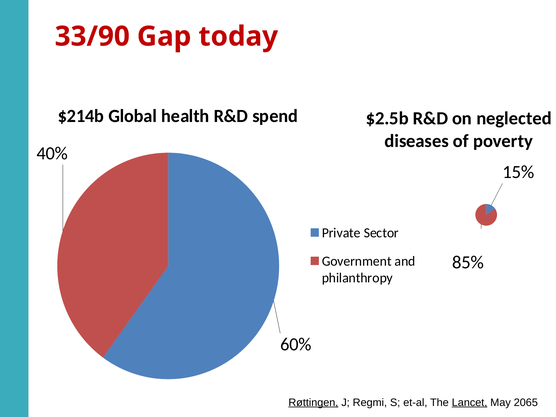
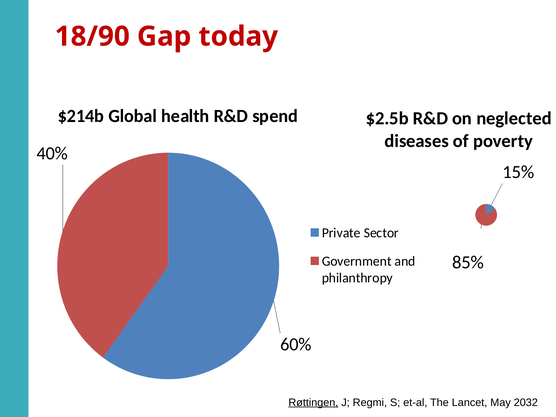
33/90: 33/90 -> 18/90
Lancet underline: present -> none
2065: 2065 -> 2032
